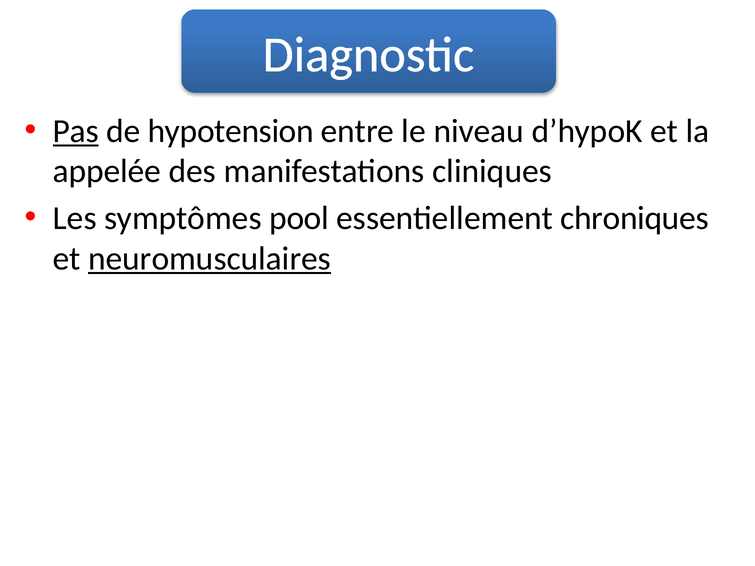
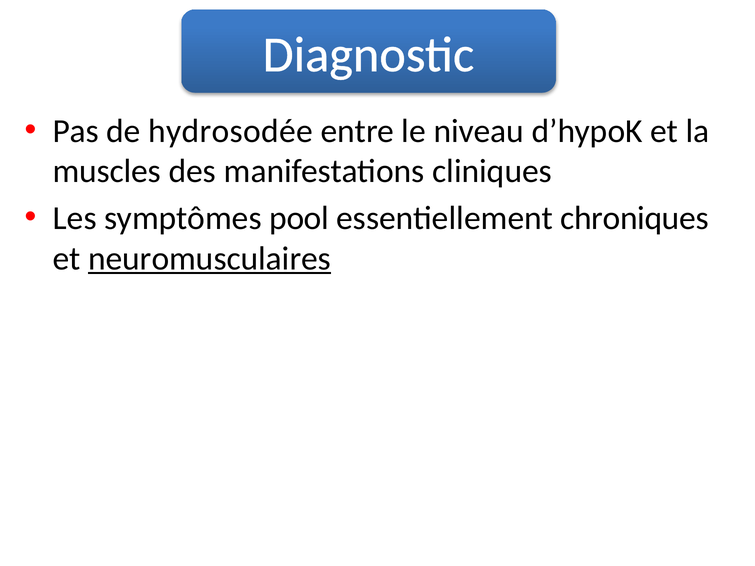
Pas underline: present -> none
hypotension: hypotension -> hydrosodée
appelée: appelée -> muscles
